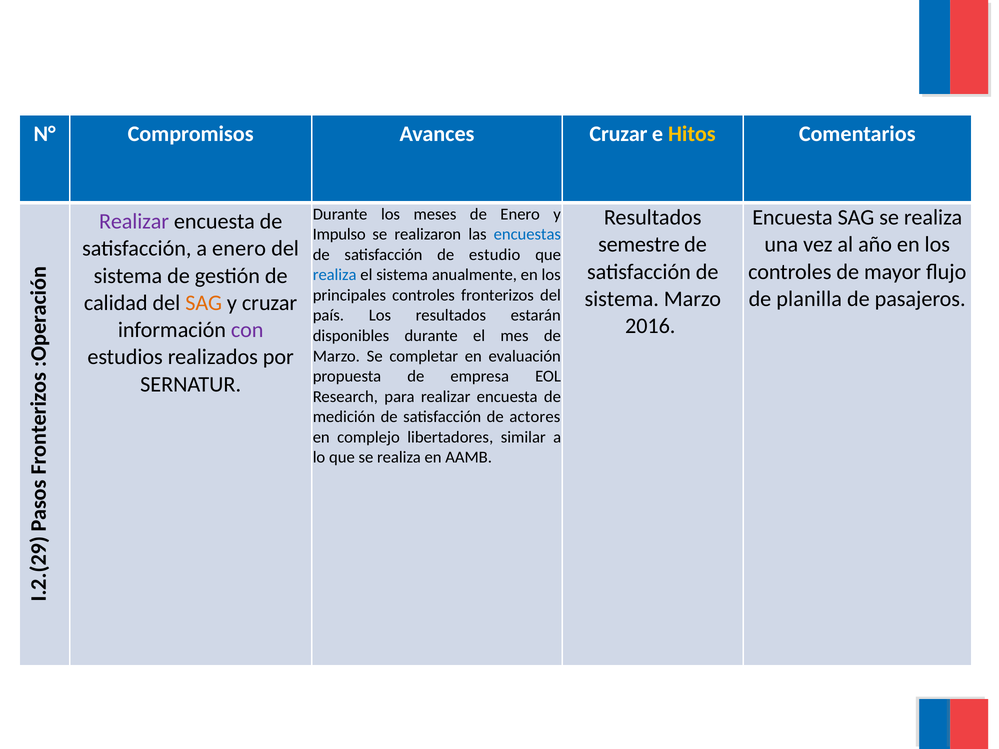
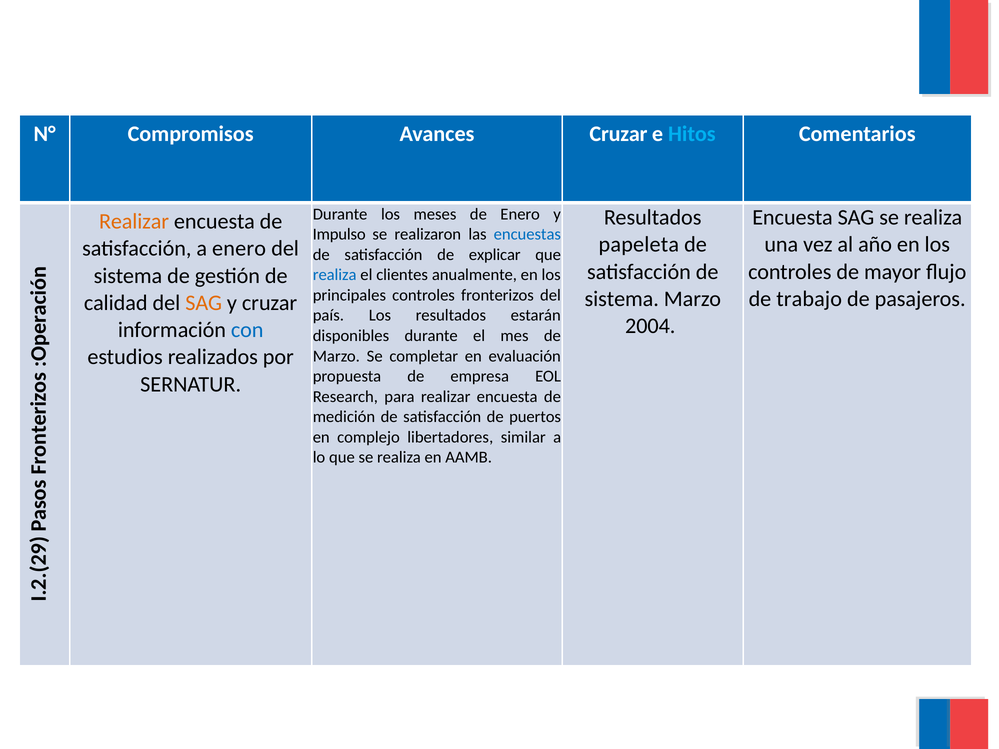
Hitos colour: yellow -> light blue
Realizar at (134, 222) colour: purple -> orange
semestre: semestre -> papeleta
estudio: estudio -> explicar
el sistema: sistema -> clientes
planilla: planilla -> trabajo
2016: 2016 -> 2004
con colour: purple -> blue
actores: actores -> puertos
